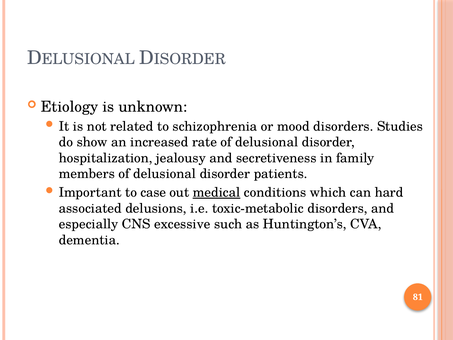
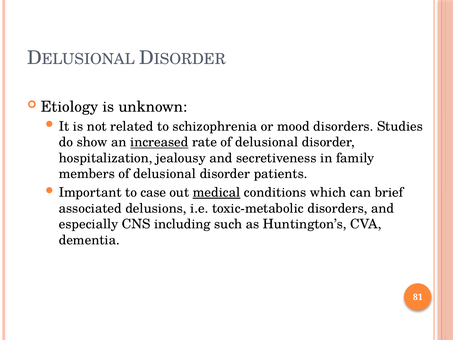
increased underline: none -> present
hard: hard -> brief
excessive: excessive -> including
